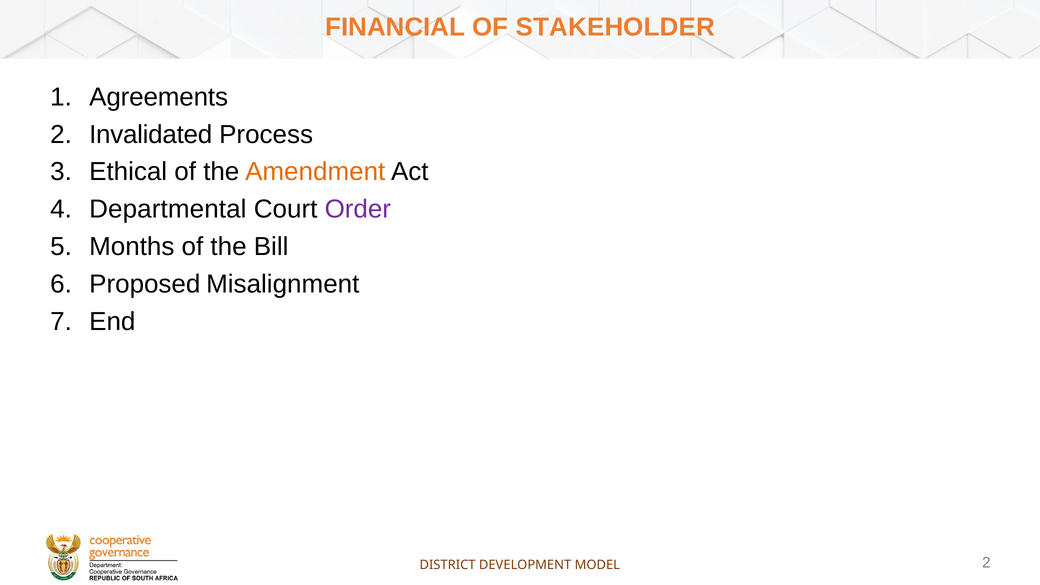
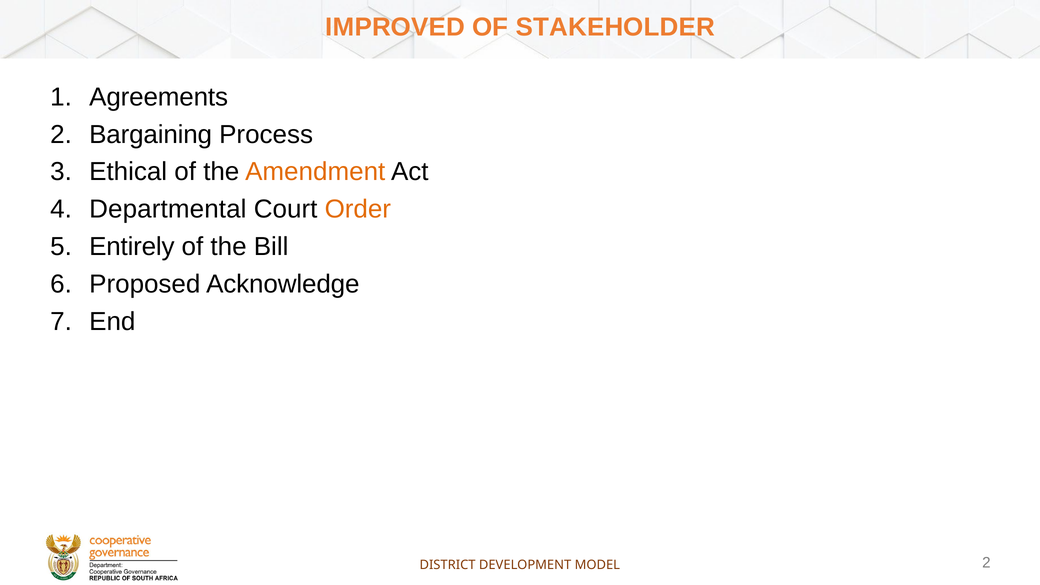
FINANCIAL: FINANCIAL -> IMPROVED
Invalidated: Invalidated -> Bargaining
Order colour: purple -> orange
Months: Months -> Entirely
Misalignment: Misalignment -> Acknowledge
